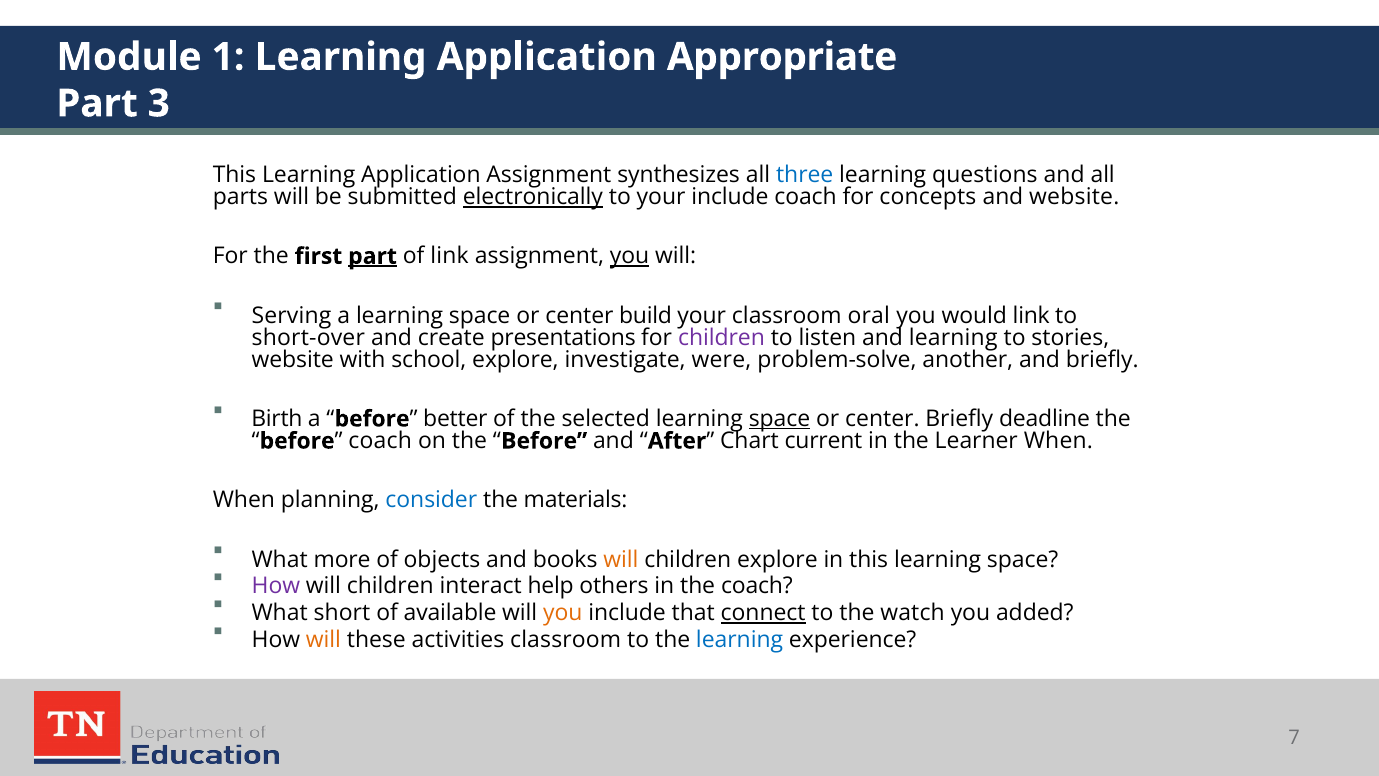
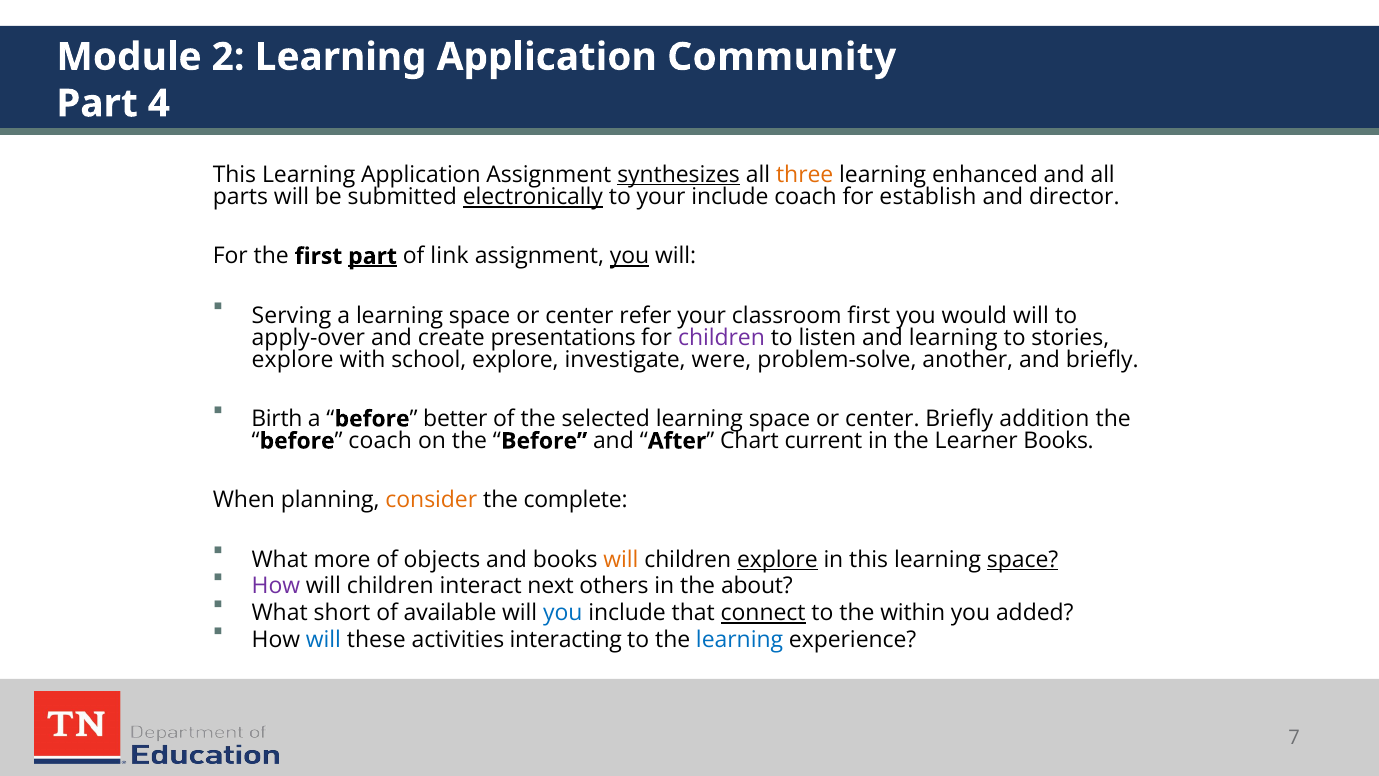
1: 1 -> 2
Appropriate: Appropriate -> Community
3: 3 -> 4
synthesizes underline: none -> present
three colour: blue -> orange
questions: questions -> enhanced
concepts: concepts -> establish
and website: website -> director
build: build -> refer
classroom oral: oral -> first
would link: link -> will
short-over: short-over -> apply-over
website at (293, 359): website -> explore
space at (780, 419) underline: present -> none
deadline: deadline -> addition
Learner When: When -> Books
consider colour: blue -> orange
materials: materials -> complete
explore at (777, 559) underline: none -> present
space at (1023, 559) underline: none -> present
help: help -> next
the coach: coach -> about
you at (563, 613) colour: orange -> blue
watch: watch -> within
will at (323, 640) colour: orange -> blue
activities classroom: classroom -> interacting
